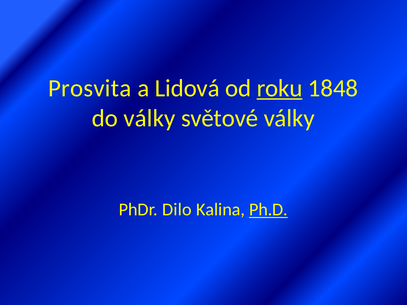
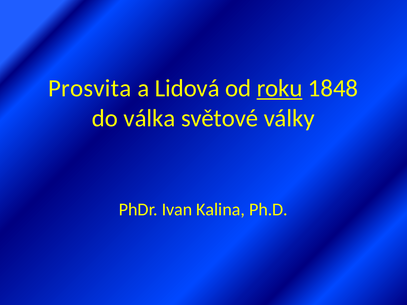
do války: války -> válka
Dilo: Dilo -> Ivan
Ph.D underline: present -> none
